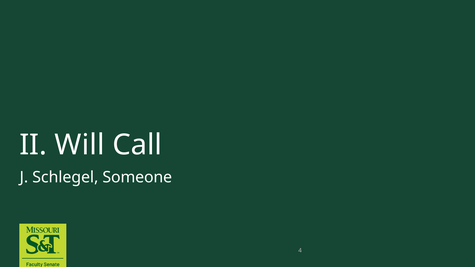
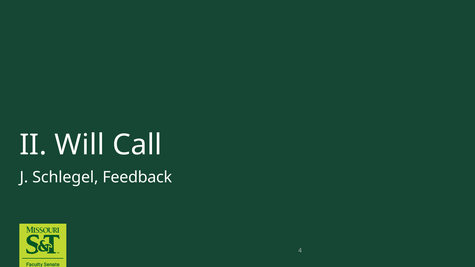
Someone: Someone -> Feedback
